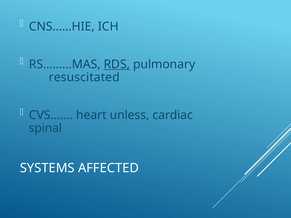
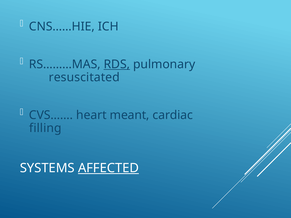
unless: unless -> meant
spinal: spinal -> filling
AFFECTED underline: none -> present
